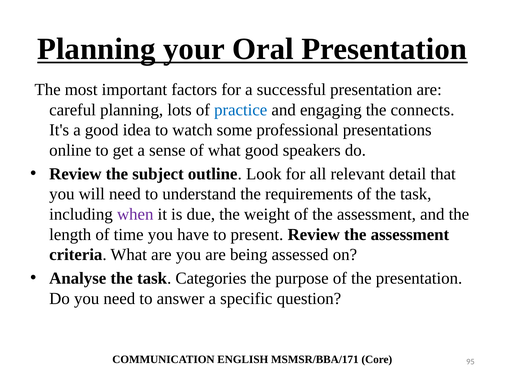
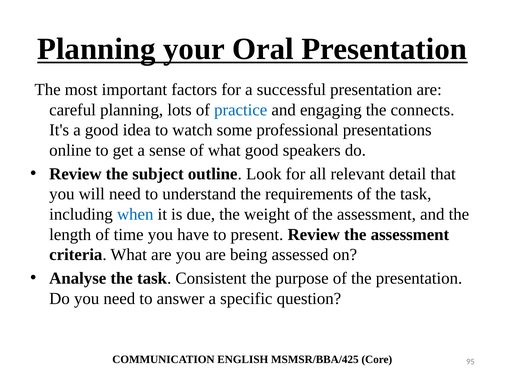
when colour: purple -> blue
Categories: Categories -> Consistent
MSMSR/BBA/171: MSMSR/BBA/171 -> MSMSR/BBA/425
